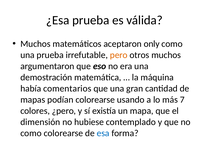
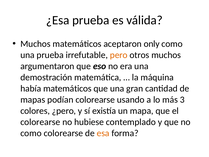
había comentarios: comentarios -> matemáticos
7: 7 -> 3
dimensión at (40, 122): dimensión -> colorearse
esa colour: blue -> orange
